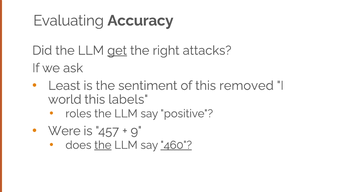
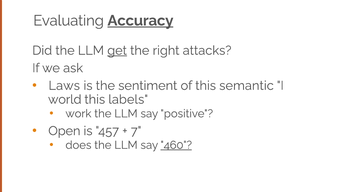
Accuracy underline: none -> present
Least: Least -> Laws
removed: removed -> semantic
roles: roles -> work
Were: Were -> Open
9: 9 -> 7
the at (103, 145) underline: present -> none
